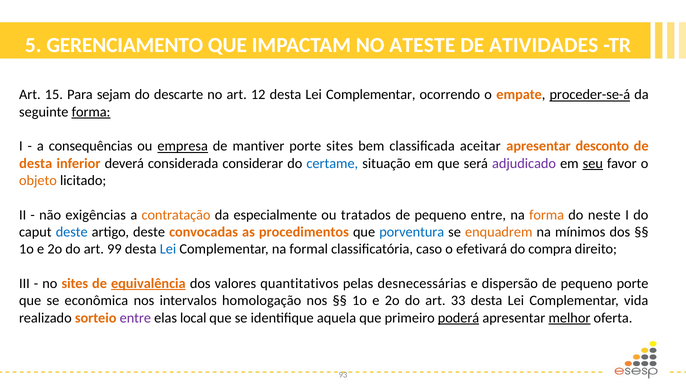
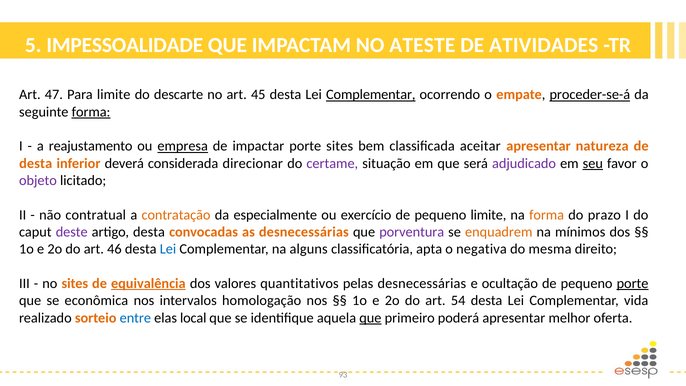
GERENCIAMENTO: GERENCIAMENTO -> IMPESSOALIDADE
15: 15 -> 47
Para sejam: sejam -> limite
12: 12 -> 45
Complementar at (371, 95) underline: none -> present
consequências: consequências -> reajustamento
mantiver: mantiver -> impactar
desconto: desconto -> natureza
considerar: considerar -> direcionar
certame colour: blue -> purple
objeto colour: orange -> purple
exigências: exigências -> contratual
tratados: tratados -> exercício
pequeno entre: entre -> limite
neste: neste -> prazo
deste at (72, 232) colour: blue -> purple
artigo deste: deste -> desta
as procedimentos: procedimentos -> desnecessárias
porventura colour: blue -> purple
99: 99 -> 46
formal: formal -> alguns
caso: caso -> apta
efetivará: efetivará -> negativa
compra: compra -> mesma
dispersão: dispersão -> ocultação
porte at (633, 283) underline: none -> present
33: 33 -> 54
entre at (135, 318) colour: purple -> blue
que at (370, 318) underline: none -> present
poderá underline: present -> none
melhor underline: present -> none
